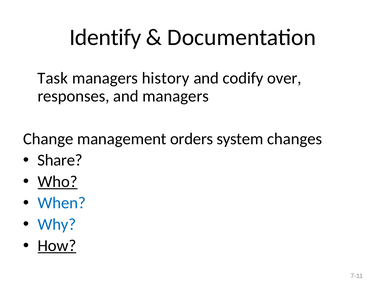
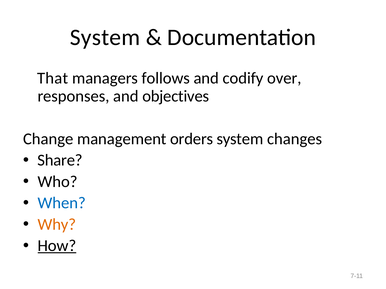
Identify at (105, 37): Identify -> System
Task: Task -> That
history: history -> follows
and managers: managers -> objectives
Who underline: present -> none
Why colour: blue -> orange
